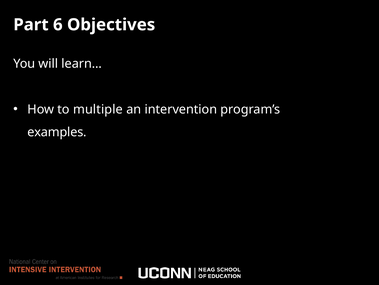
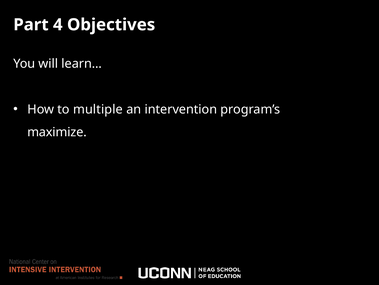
6: 6 -> 4
examples: examples -> maximize
